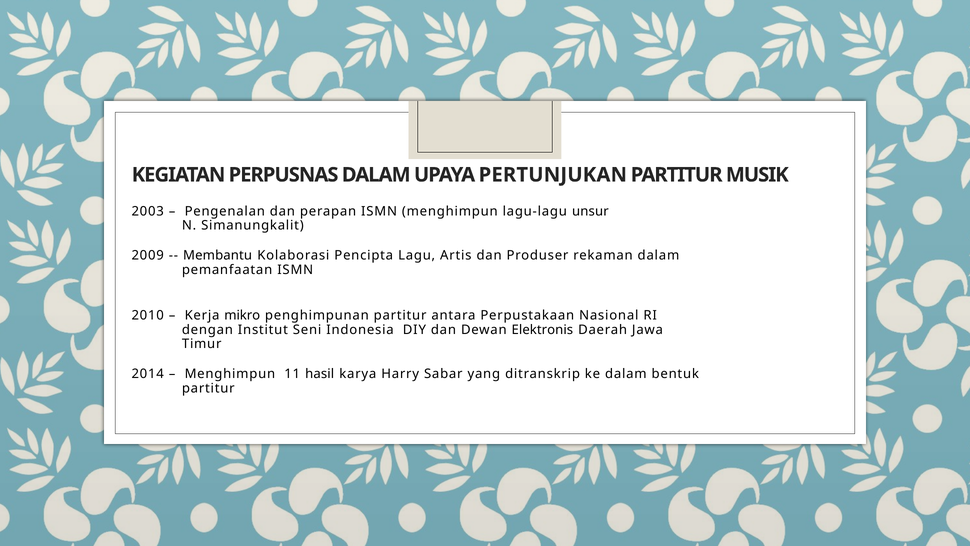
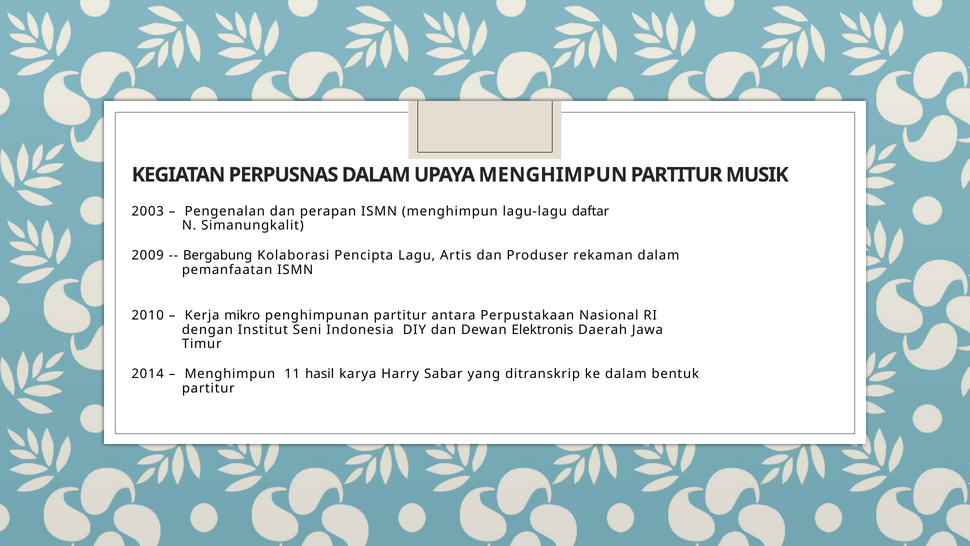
UPAYA PERTUNJUKAN: PERTUNJUKAN -> MENGHIMPUN
unsur: unsur -> daftar
Membantu: Membantu -> Bergabung
